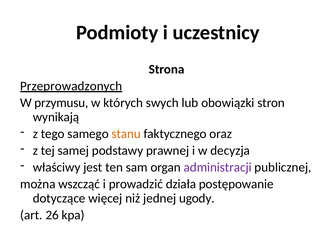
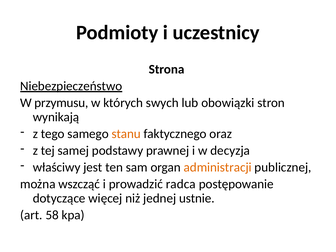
Przeprowadzonych: Przeprowadzonych -> Niebezpieczeństwo
administracji colour: purple -> orange
działa: działa -> radca
ugody: ugody -> ustnie
26: 26 -> 58
